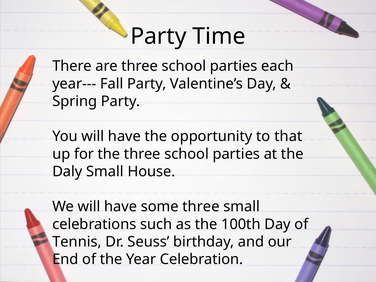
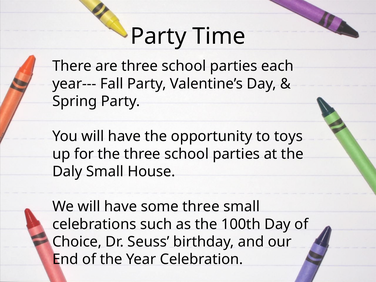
that: that -> toys
Tennis: Tennis -> Choice
